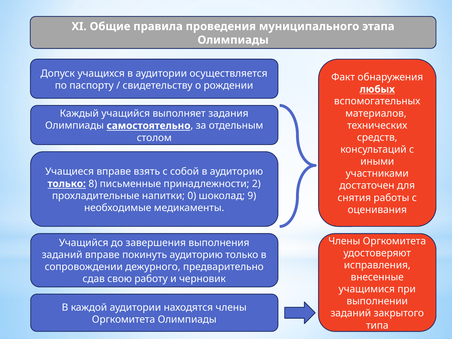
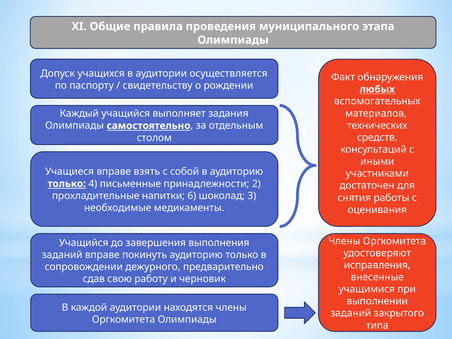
8: 8 -> 4
0: 0 -> 6
9: 9 -> 3
